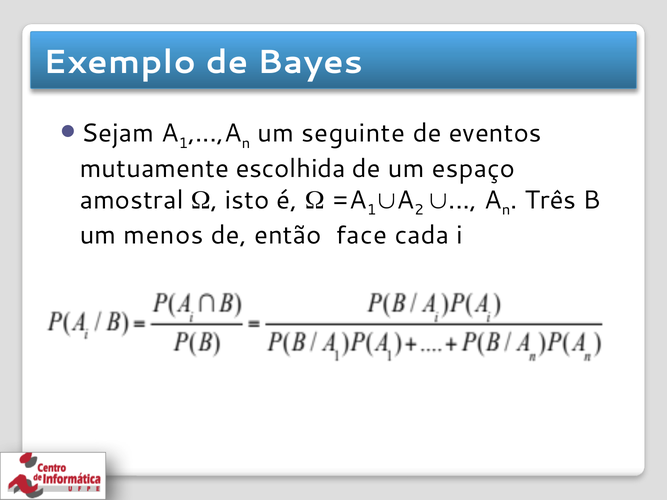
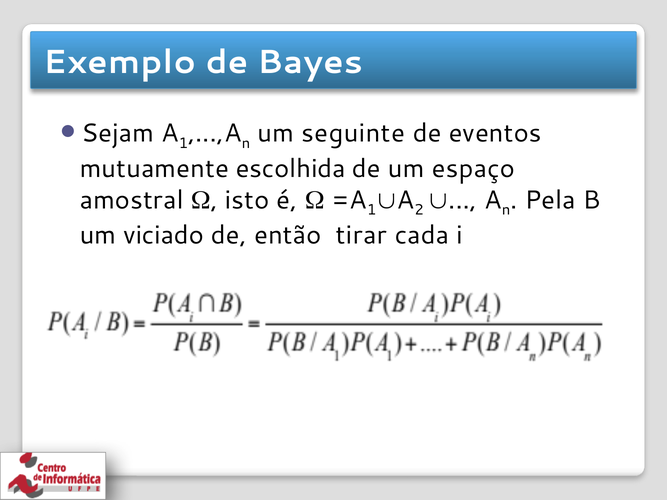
Três: Três -> Pela
menos: menos -> viciado
face: face -> tirar
